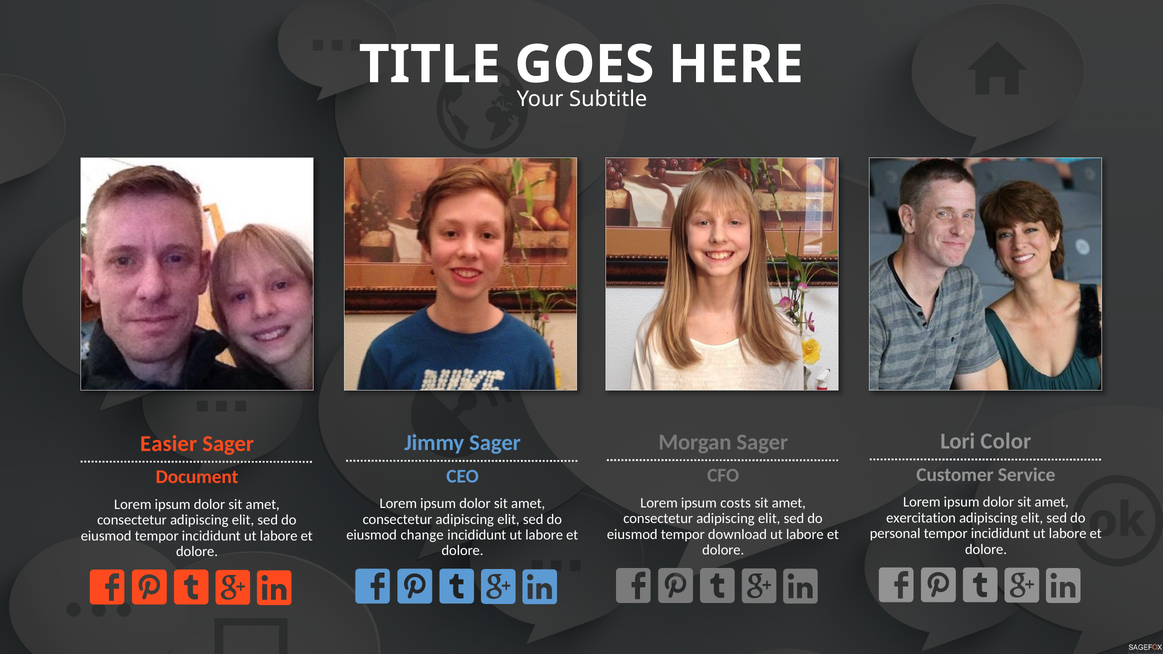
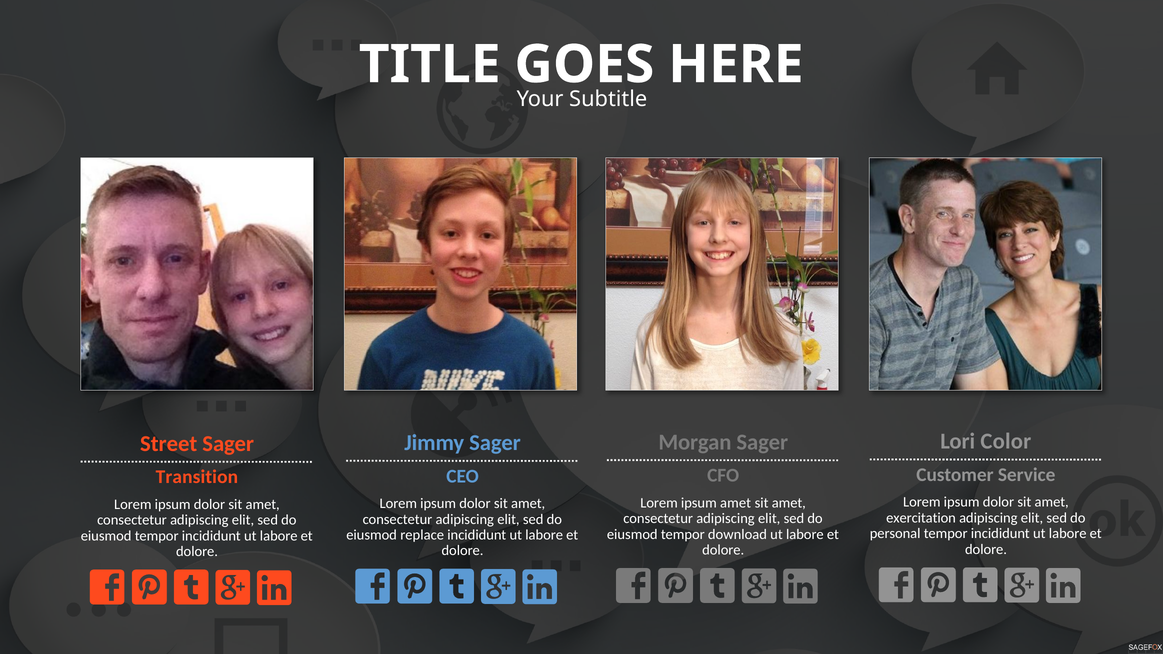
Easier: Easier -> Street
Document: Document -> Transition
ipsum costs: costs -> amet
change: change -> replace
